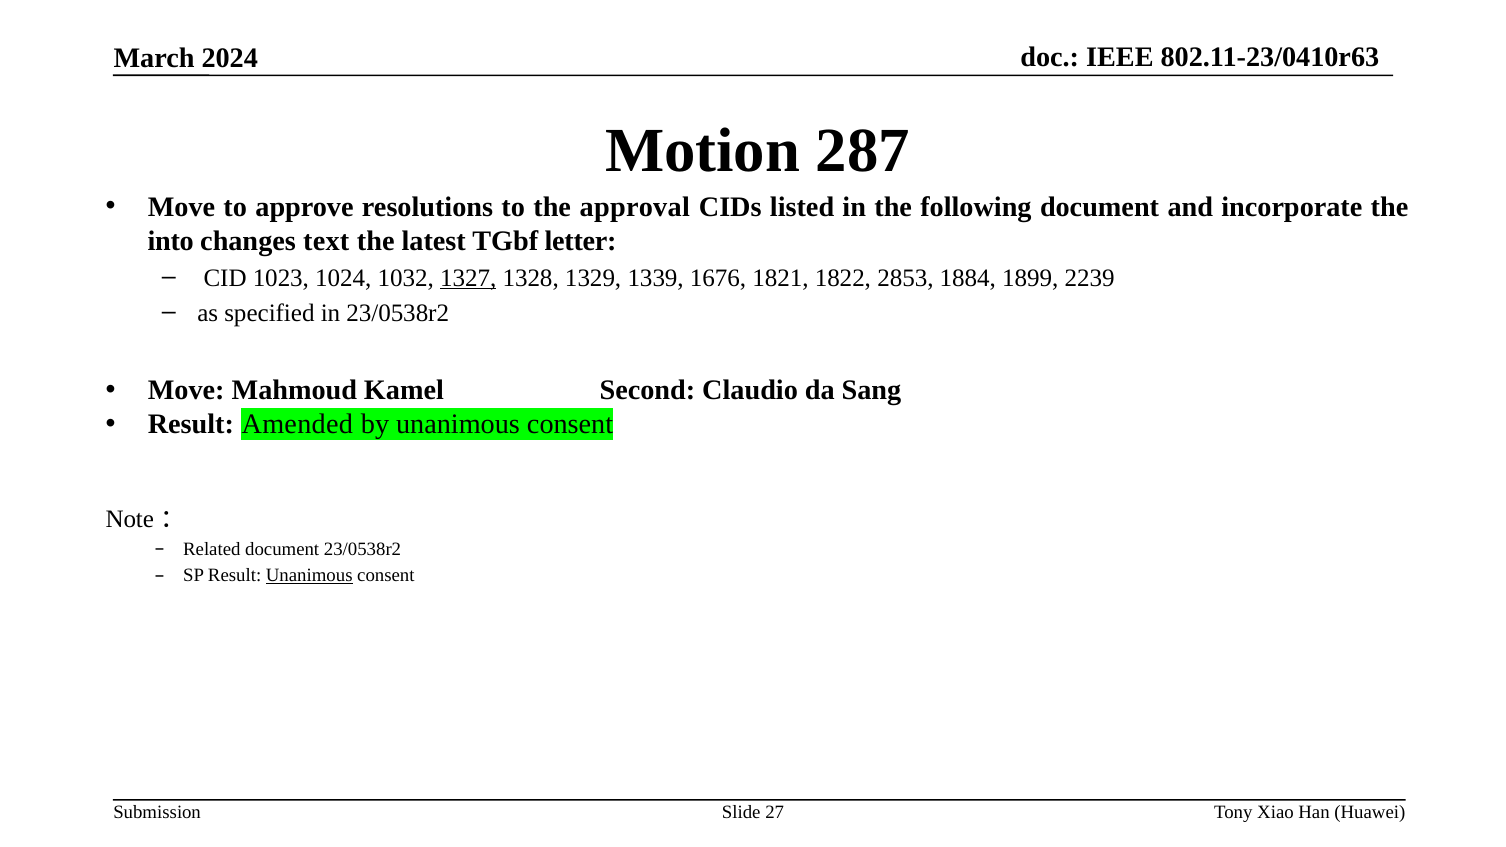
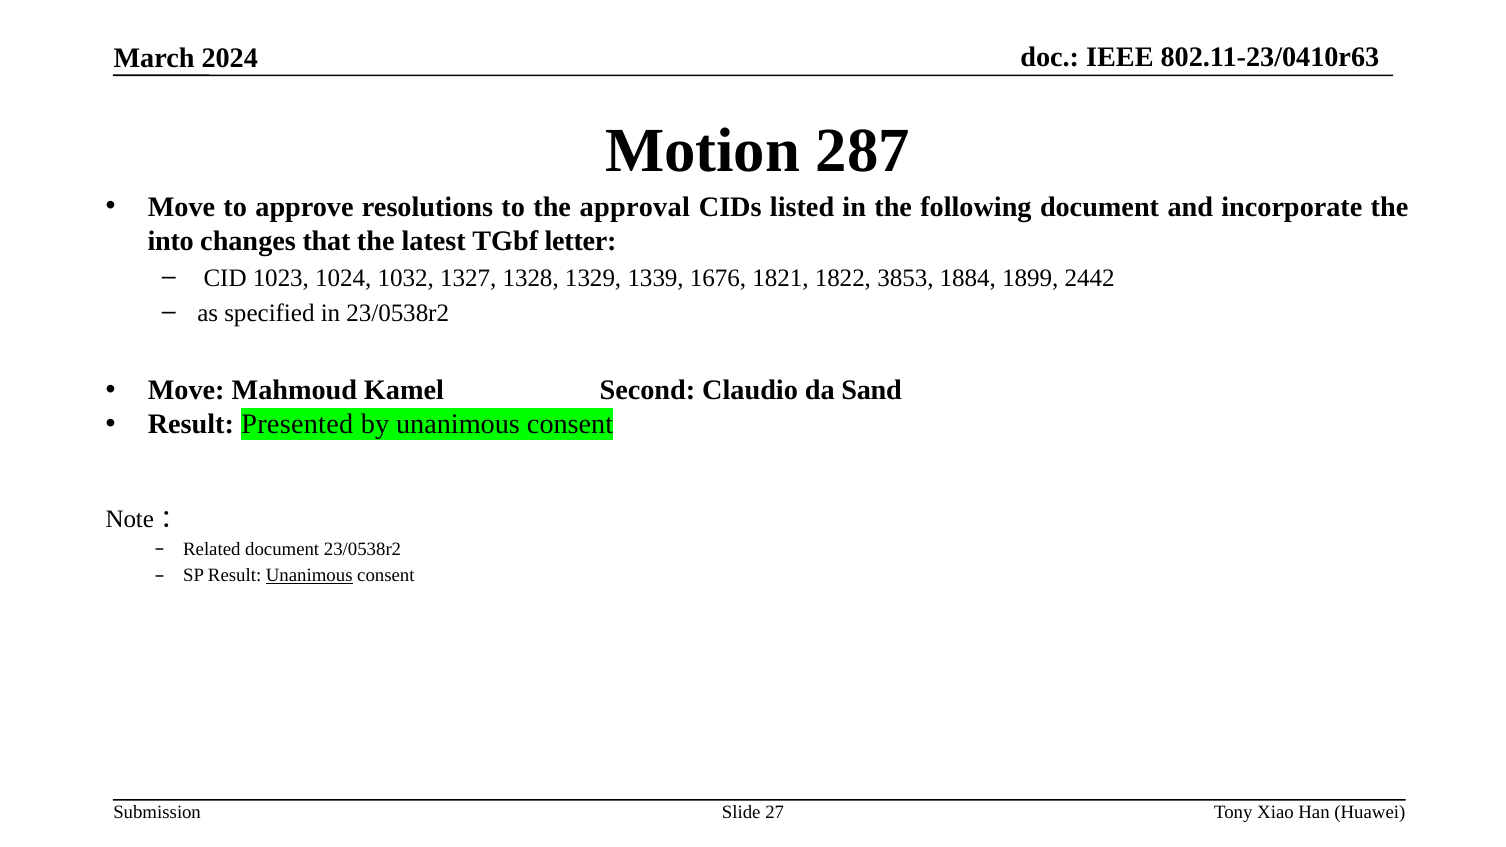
text: text -> that
1327 underline: present -> none
2853: 2853 -> 3853
2239: 2239 -> 2442
Sang: Sang -> Sand
Amended: Amended -> Presented
